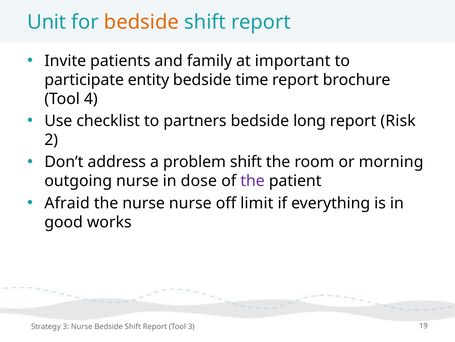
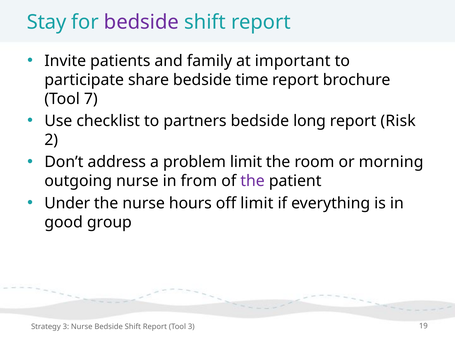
Unit: Unit -> Stay
bedside at (141, 22) colour: orange -> purple
entity: entity -> share
4: 4 -> 7
problem shift: shift -> limit
dose: dose -> from
Afraid: Afraid -> Under
nurse nurse: nurse -> hours
works: works -> group
